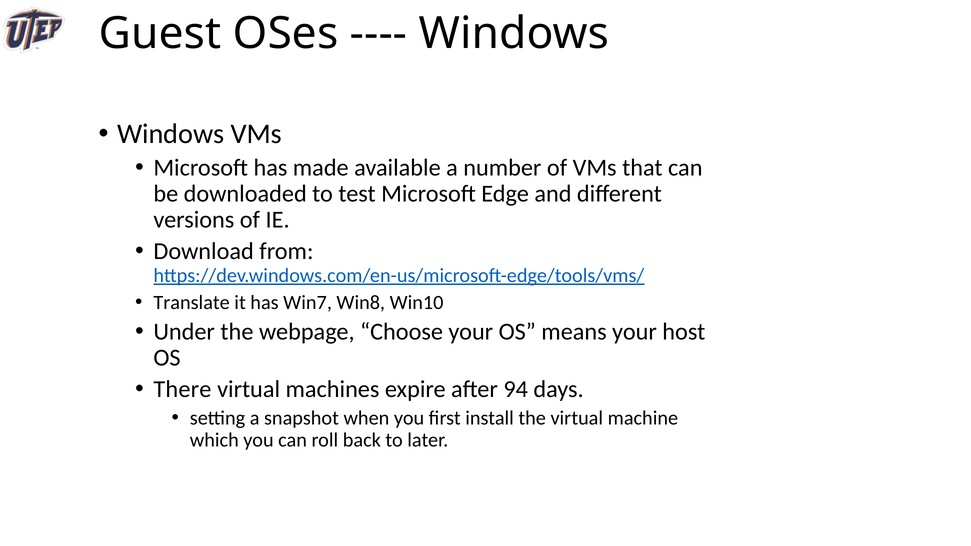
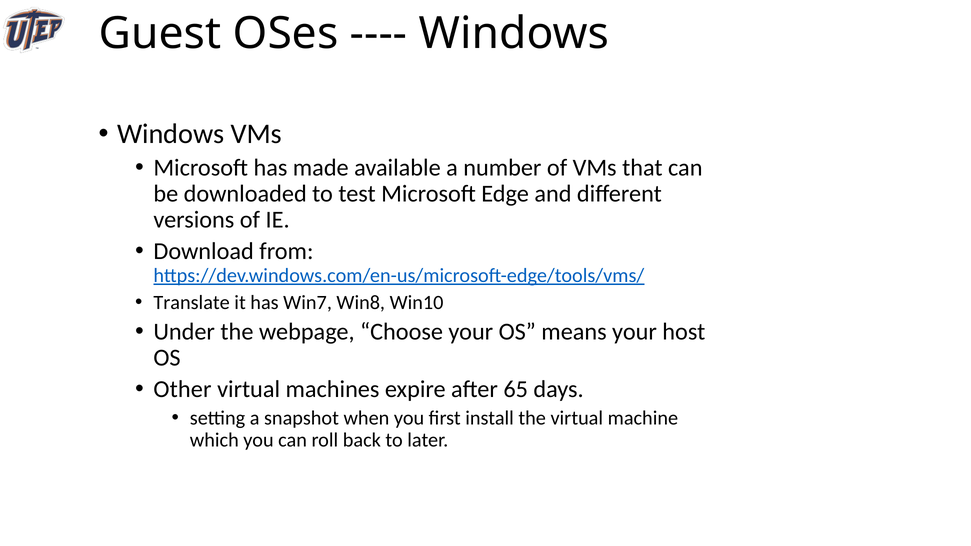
There: There -> Other
94: 94 -> 65
